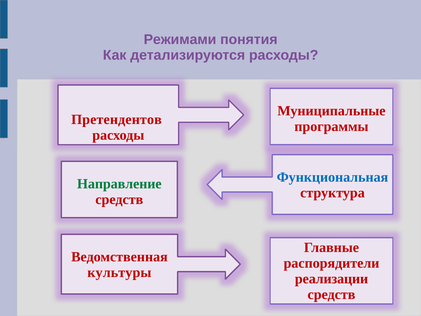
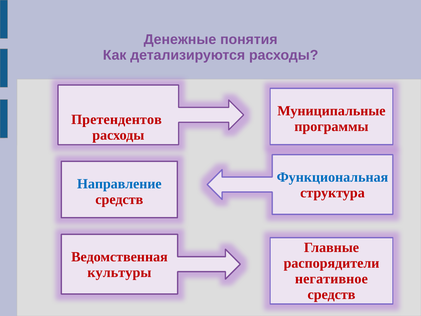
Режимами: Режимами -> Денежные
Направление colour: green -> blue
реализации: реализации -> негативное
